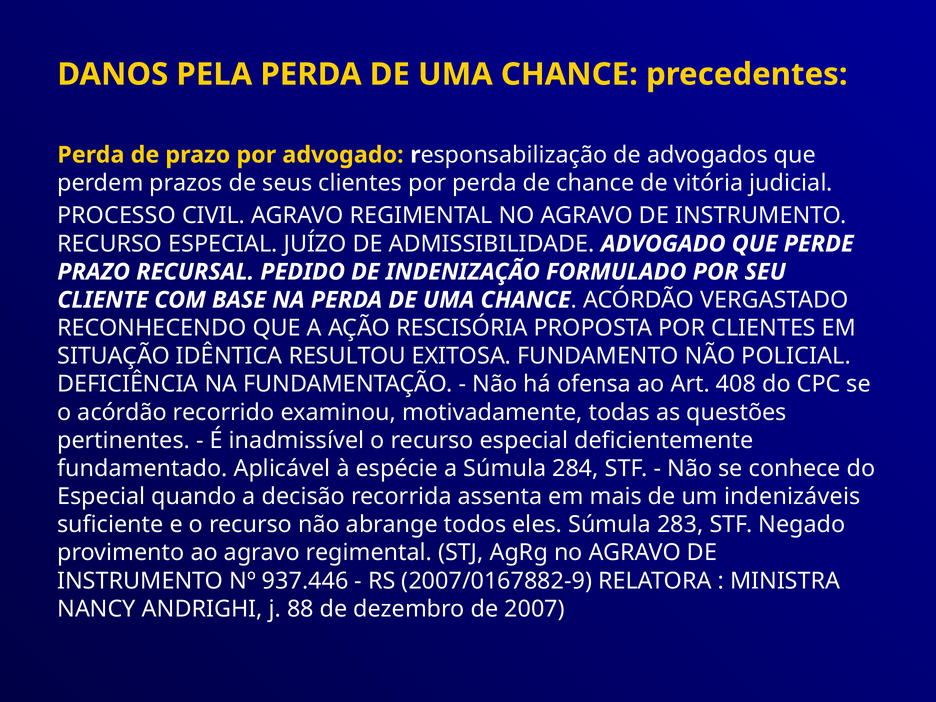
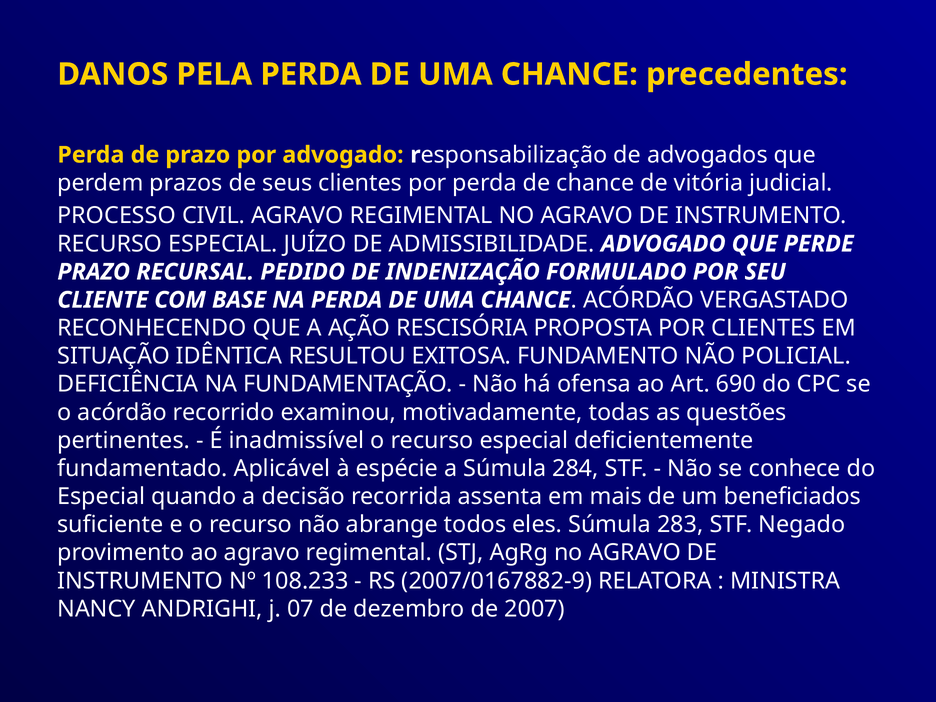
408: 408 -> 690
indenizáveis: indenizáveis -> beneficiados
937.446: 937.446 -> 108.233
88: 88 -> 07
